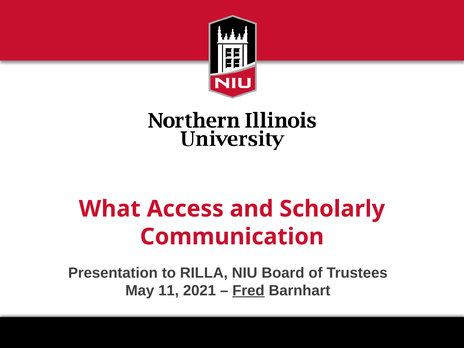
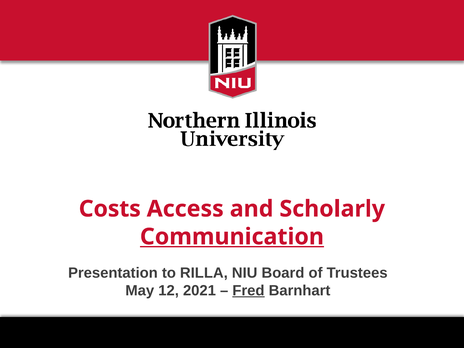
What: What -> Costs
Communication underline: none -> present
11: 11 -> 12
